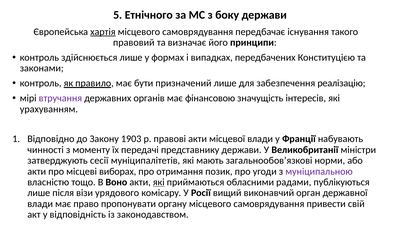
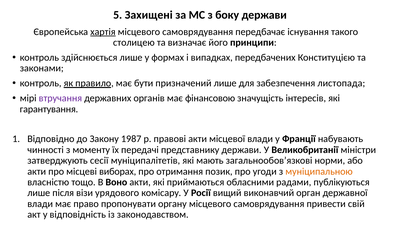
Етнічного: Етнічного -> Захищені
правовий: правовий -> столицею
реалізацію: реалізацію -> листопада
урахуванням: урахуванням -> гарантування
1903: 1903 -> 1987
муніципальною colour: purple -> orange
які at (159, 182) underline: present -> none
